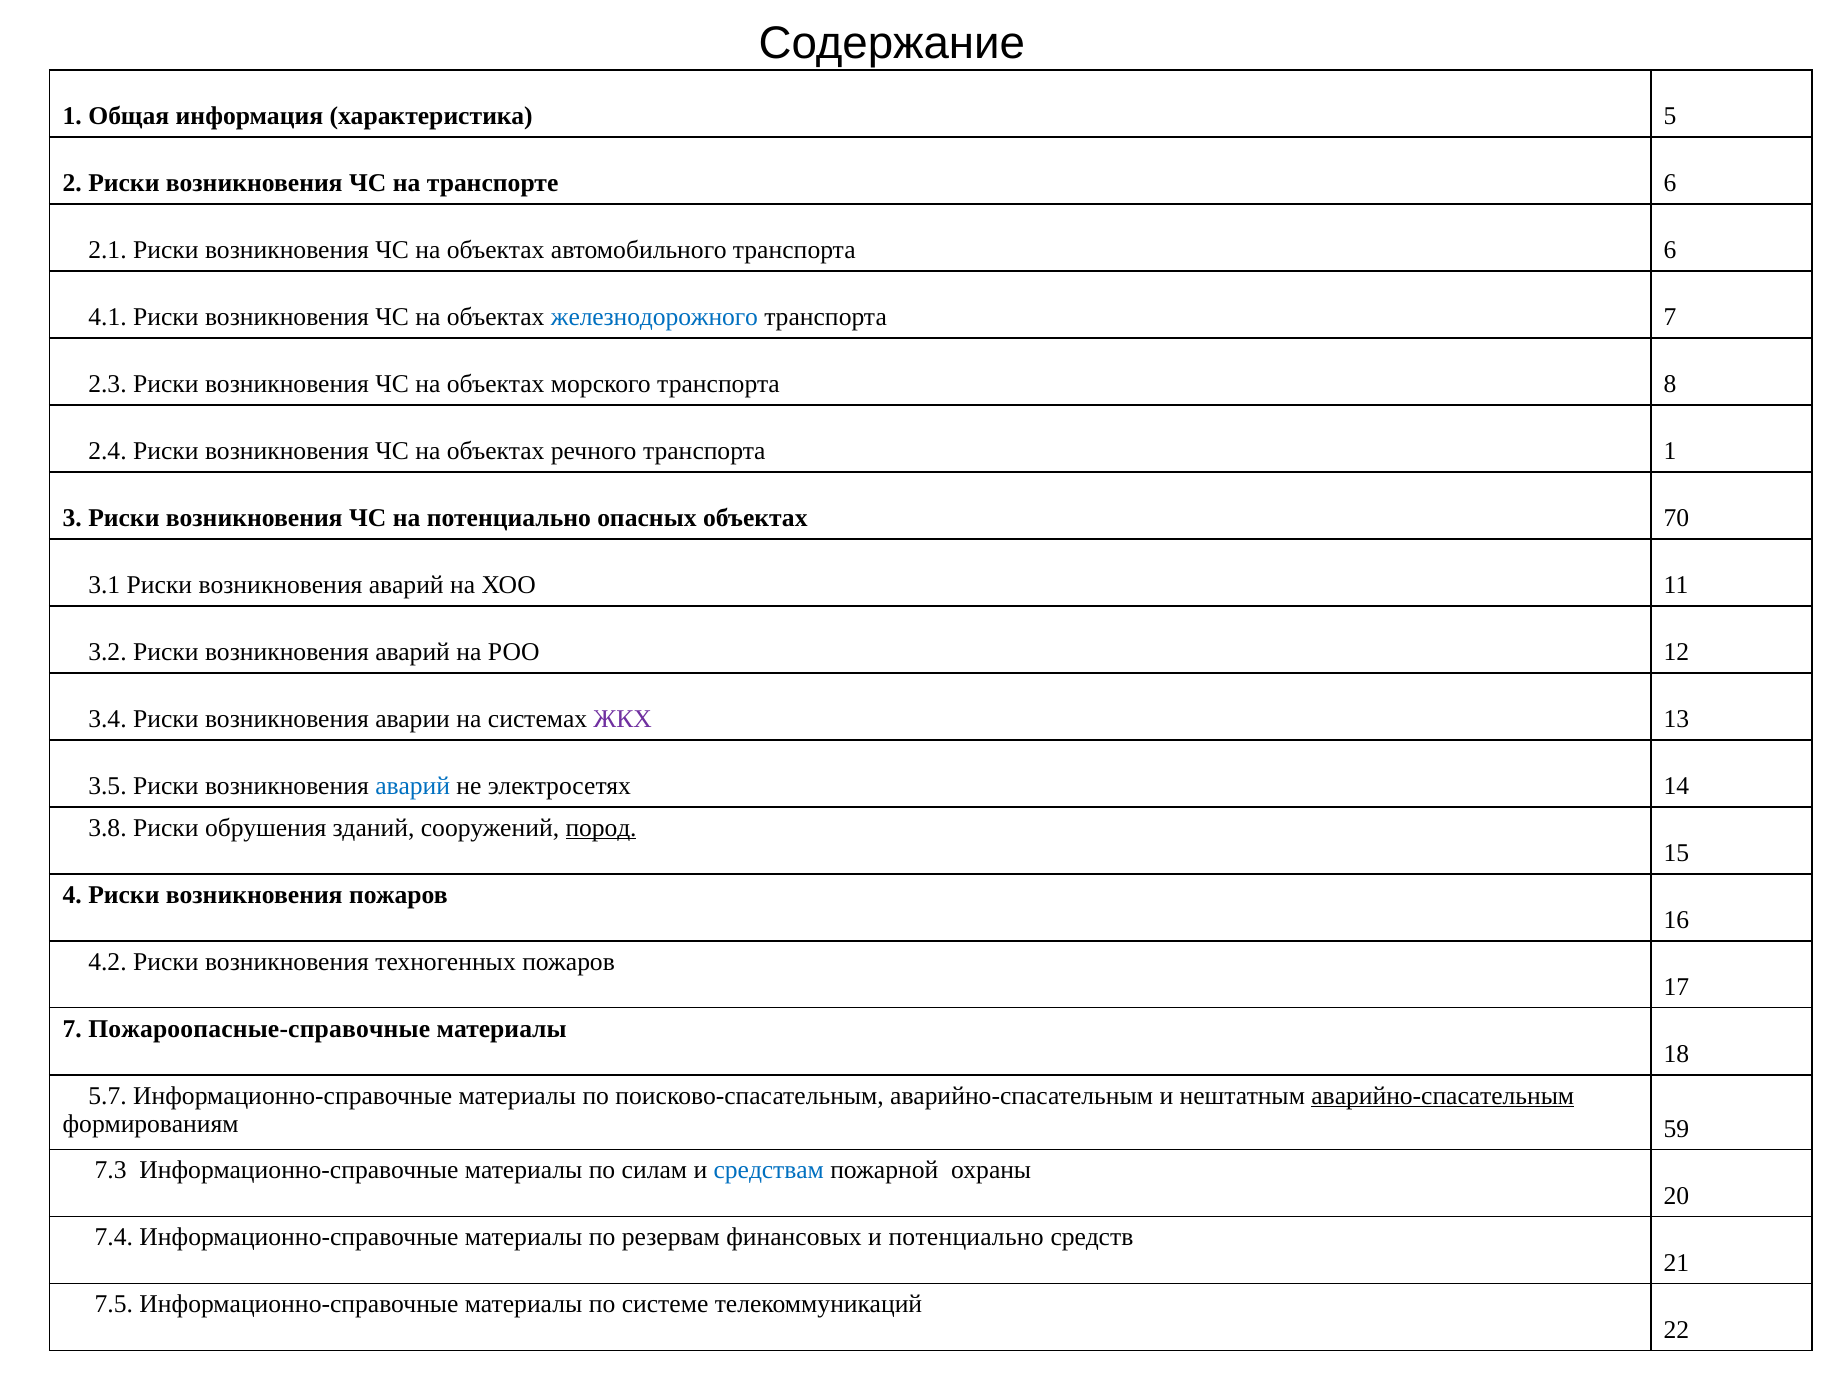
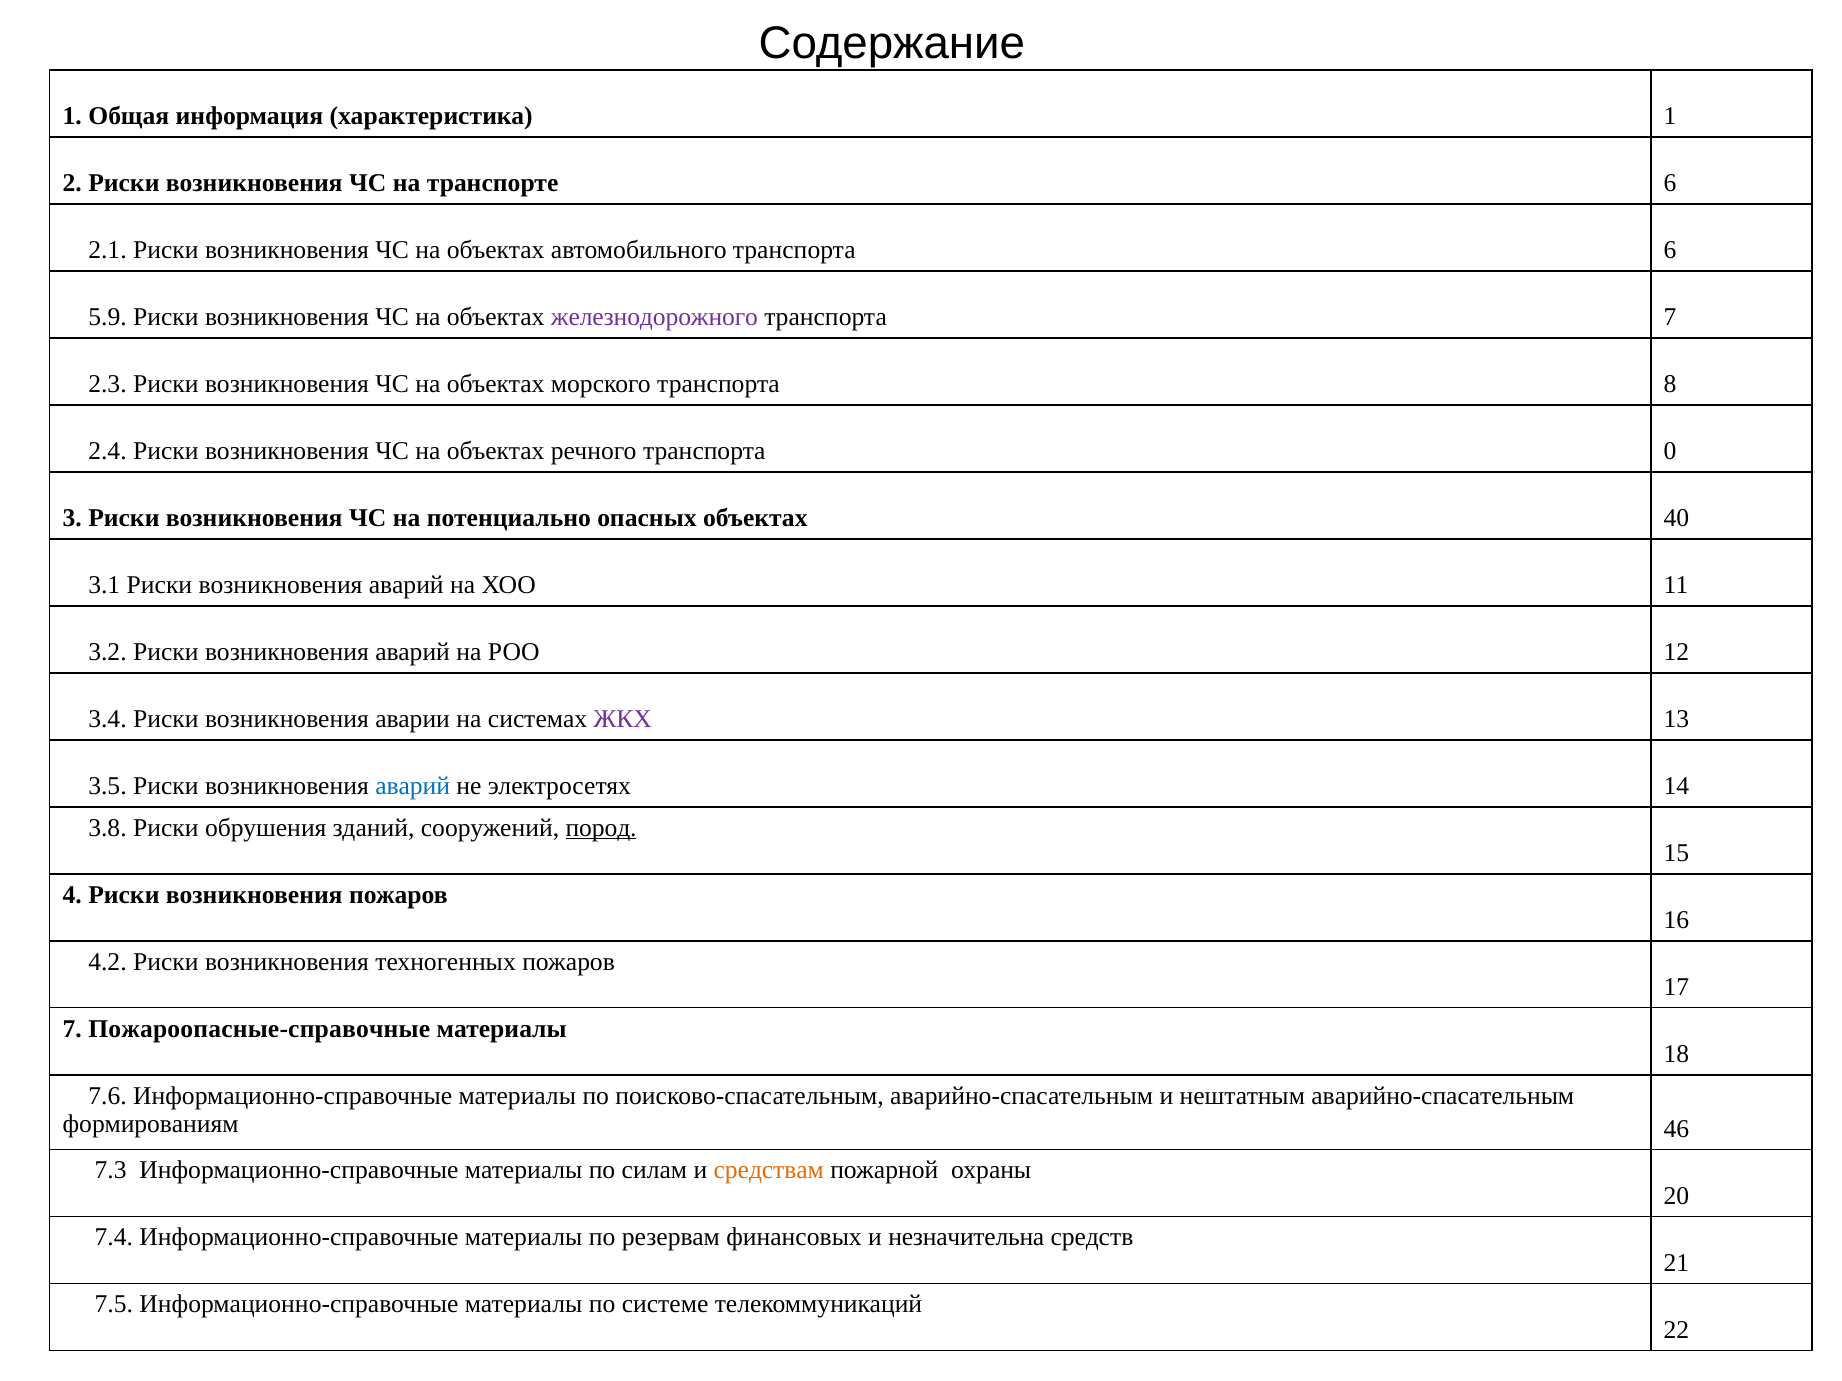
характеристика 5: 5 -> 1
4.1: 4.1 -> 5.9
железнодорожного colour: blue -> purple
транспорта 1: 1 -> 0
70: 70 -> 40
5.7: 5.7 -> 7.6
аварийно-спасательным at (1443, 1096) underline: present -> none
59: 59 -> 46
средствам colour: blue -> orange
и потенциально: потенциально -> незначительна
